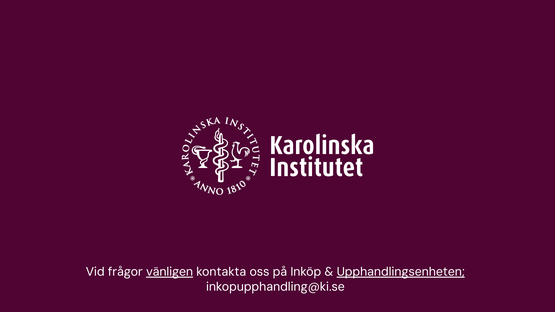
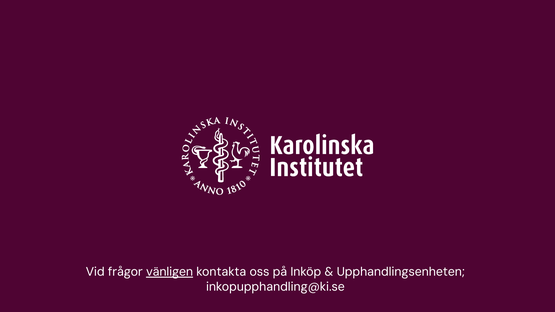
Upphandlingsenheten underline: present -> none
